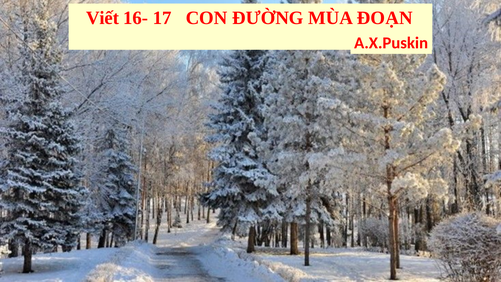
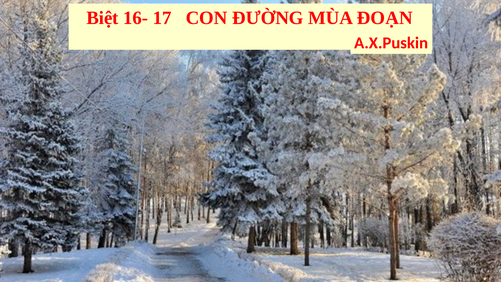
Viết: Viết -> Biệt
